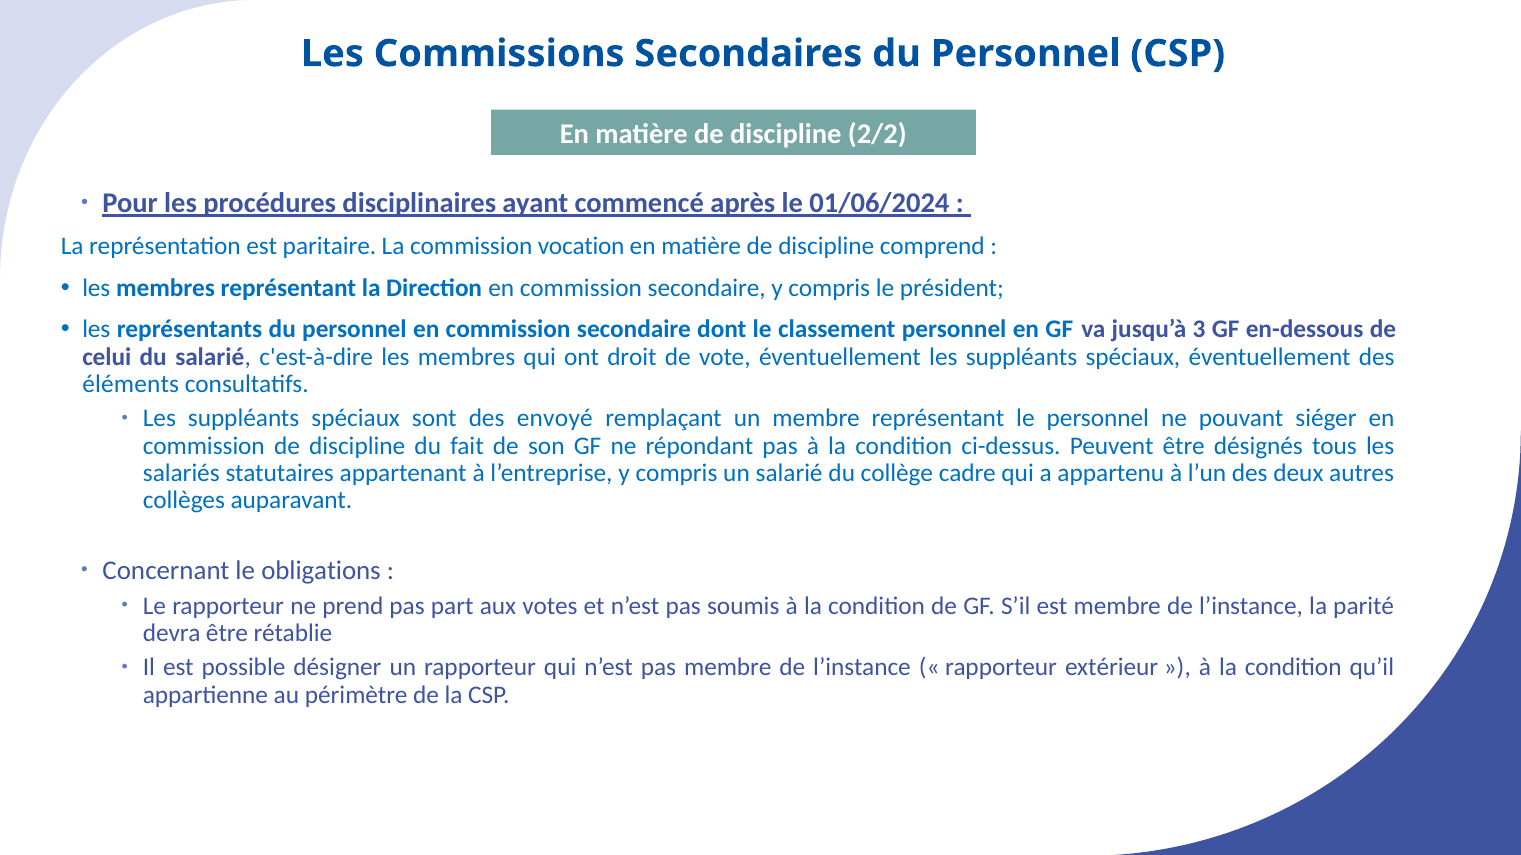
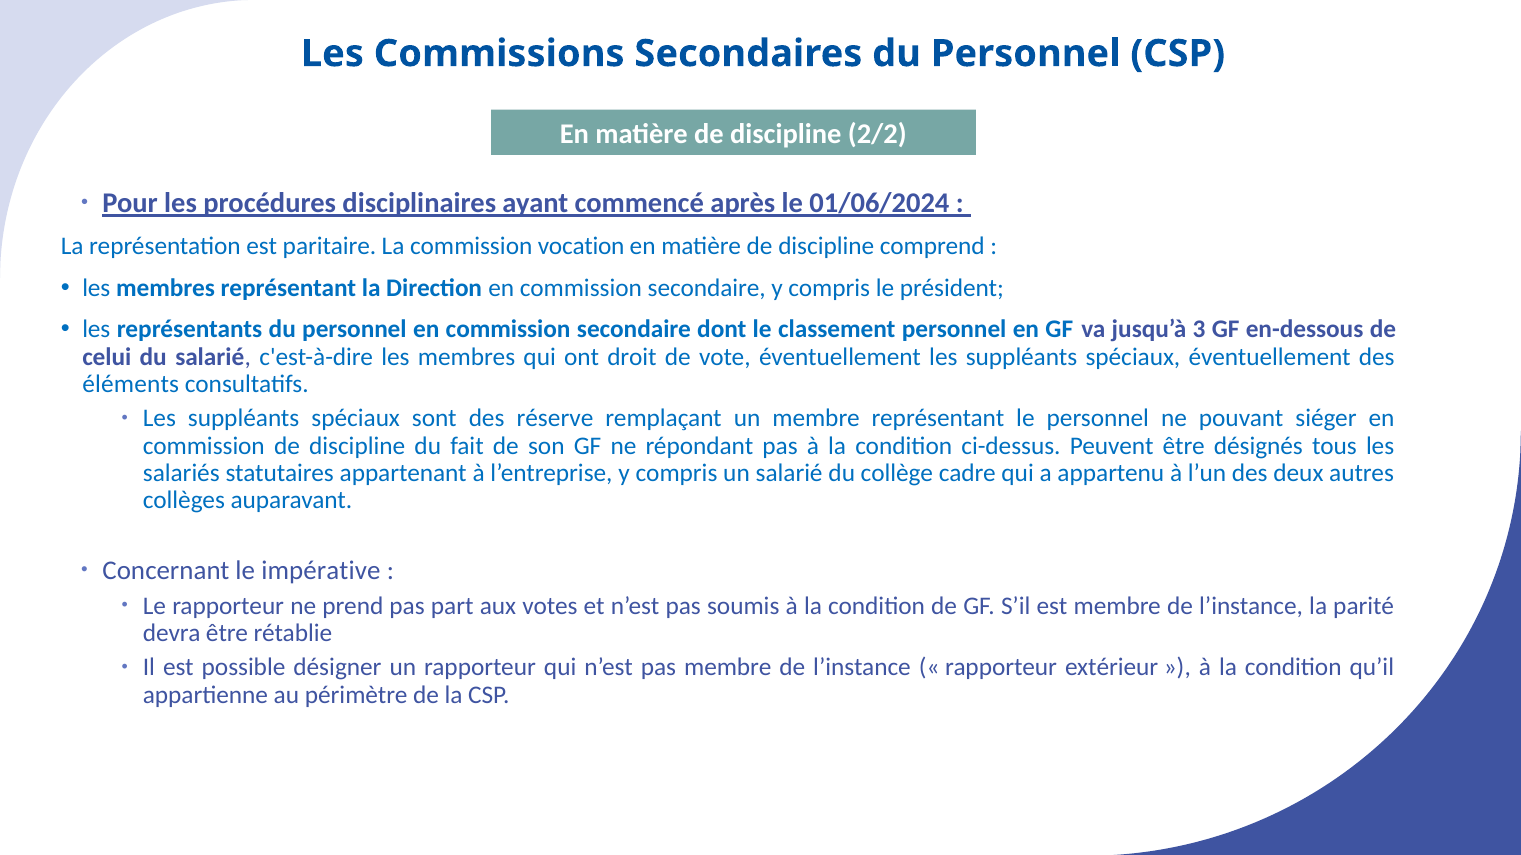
envoyé: envoyé -> réserve
obligations: obligations -> impérative
